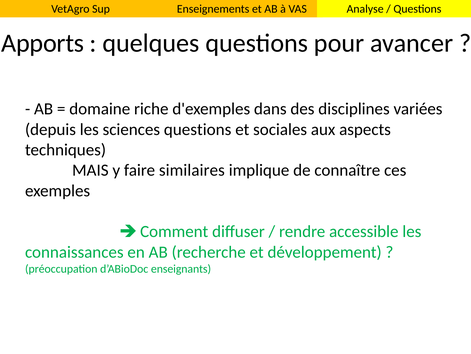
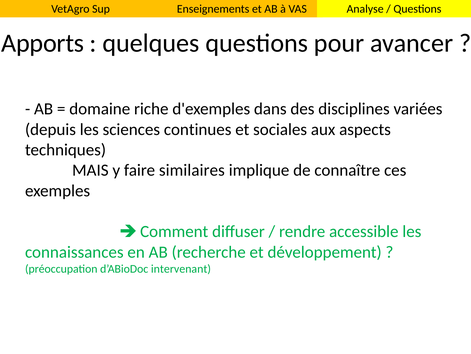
sciences questions: questions -> continues
enseignants: enseignants -> intervenant
